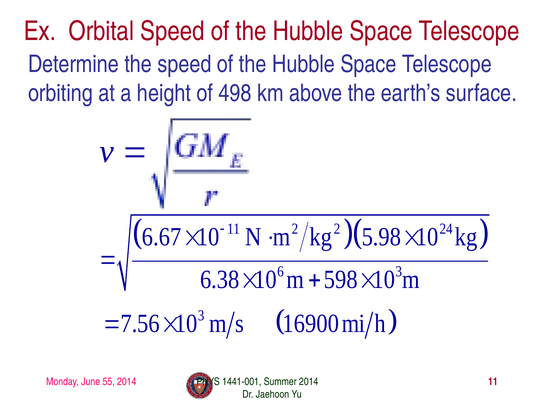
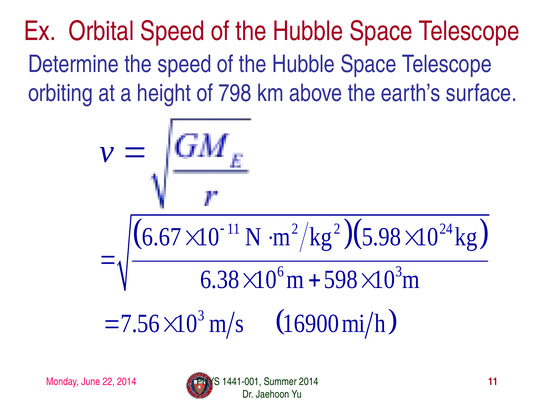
498: 498 -> 798
55: 55 -> 22
